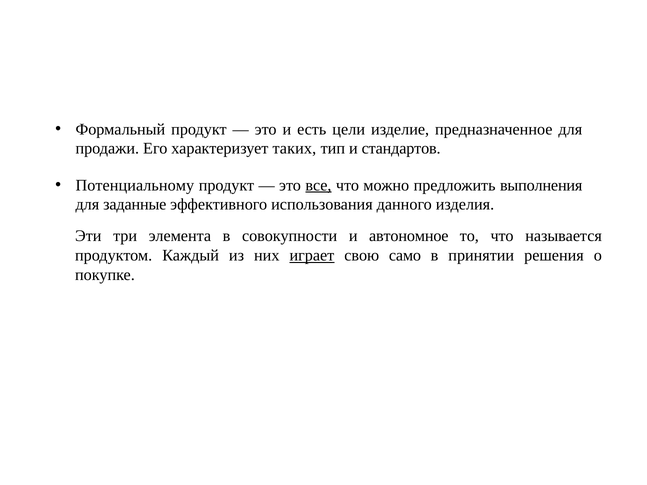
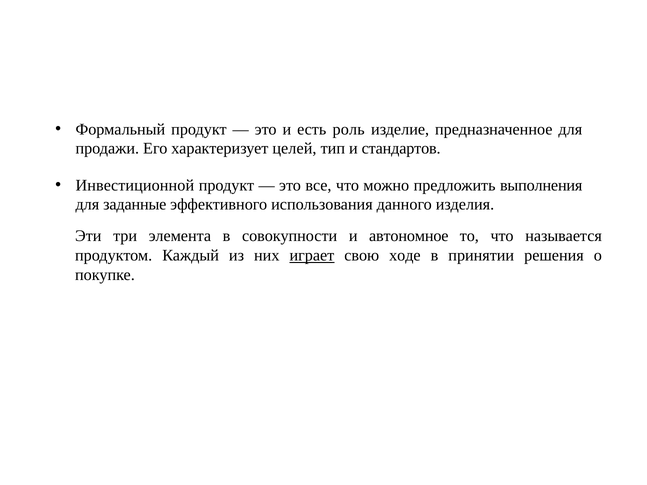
цели: цели -> роль
таких: таких -> целей
Потенциальному: Потенциальному -> Инвестиционной
все underline: present -> none
само: само -> ходе
